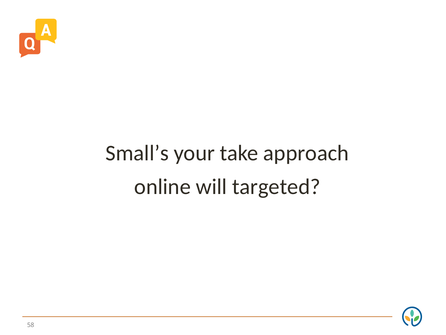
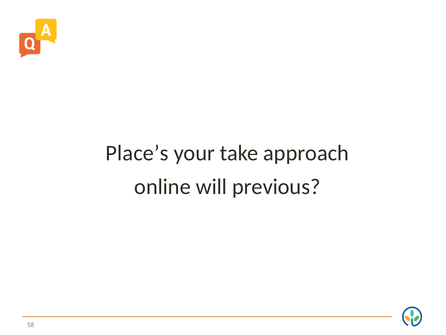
Small’s: Small’s -> Place’s
targeted: targeted -> previous
